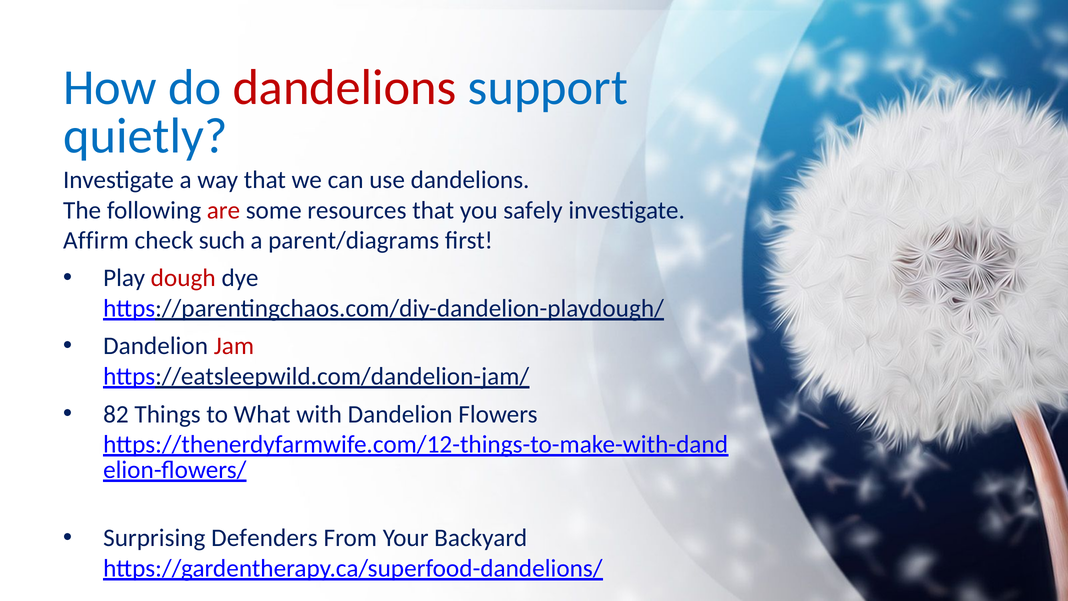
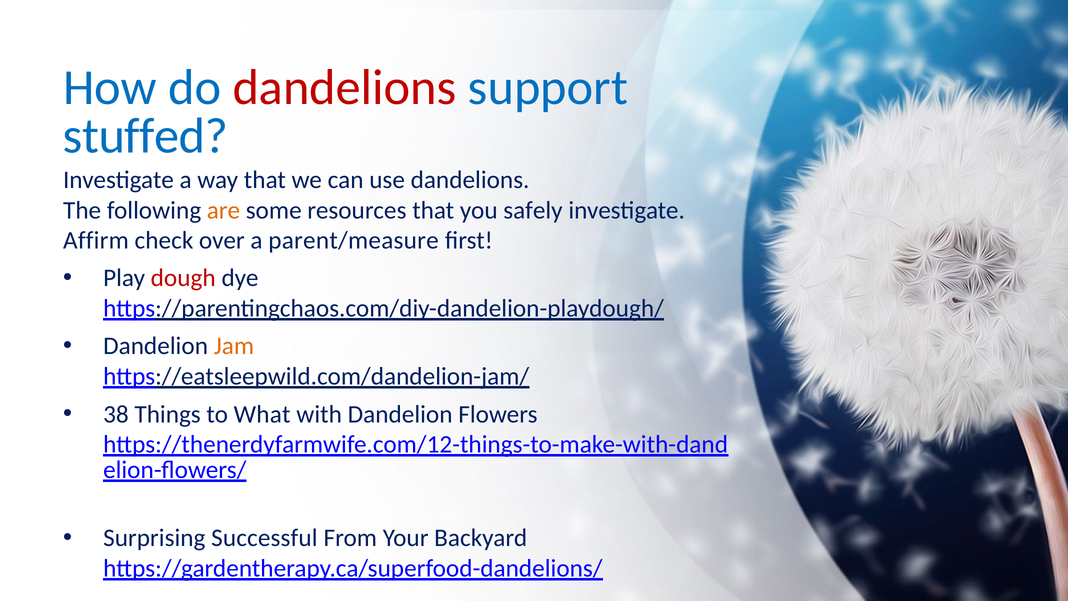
quietly: quietly -> stuffed
are colour: red -> orange
such: such -> over
parent/diagrams: parent/diagrams -> parent/measure
Jam colour: red -> orange
82: 82 -> 38
Defenders: Defenders -> Successful
